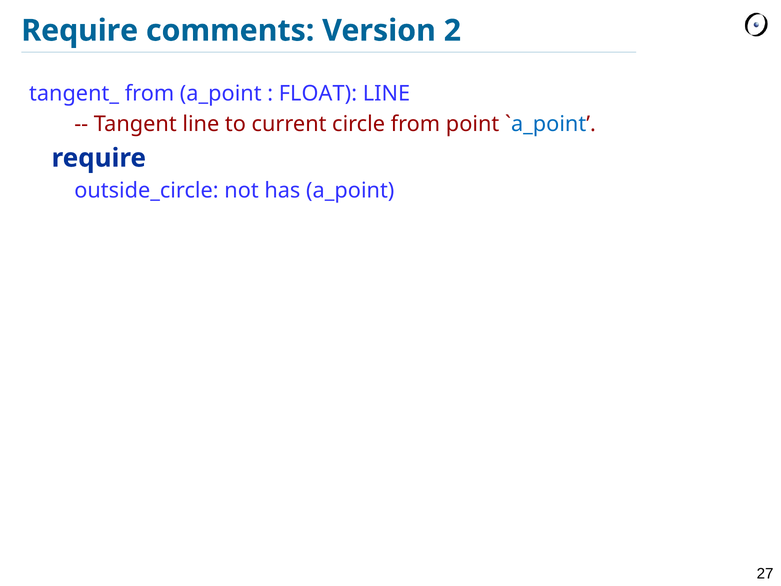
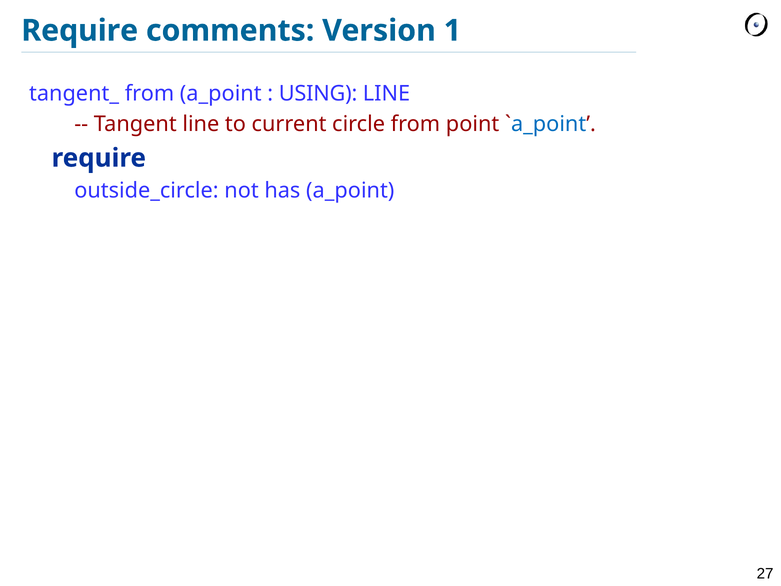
2: 2 -> 1
FLOAT: FLOAT -> USING
